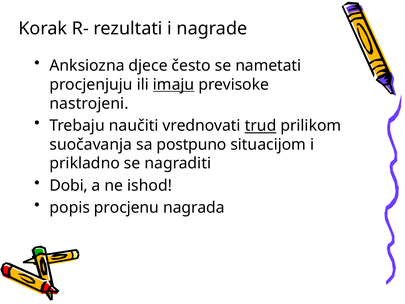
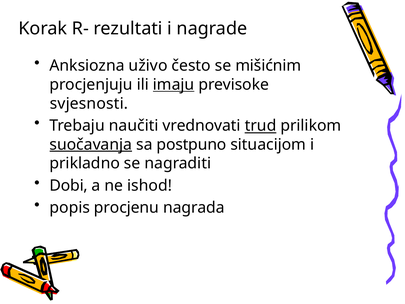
djece: djece -> uživo
nametati: nametati -> mišićnim
nastrojeni: nastrojeni -> svjesnosti
suočavanja underline: none -> present
